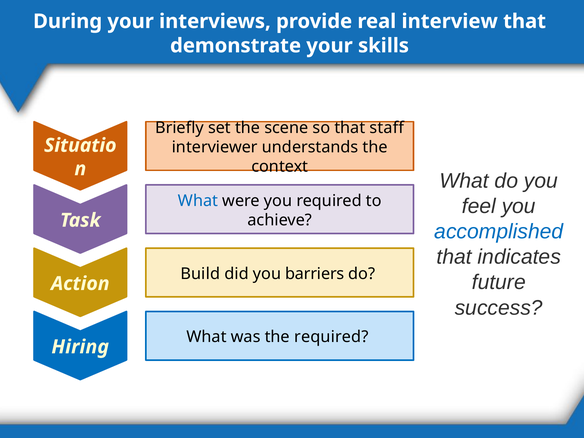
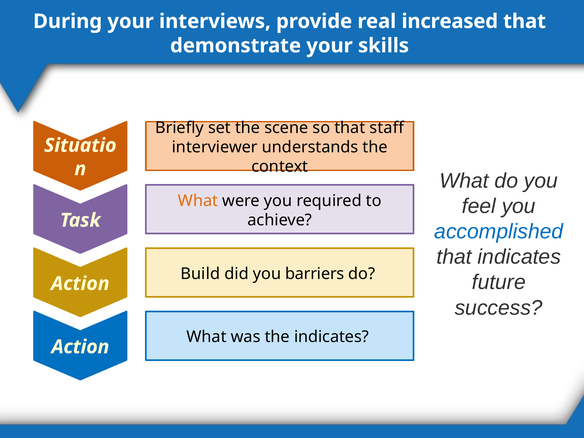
interview: interview -> increased
What at (198, 201) colour: blue -> orange
the required: required -> indicates
Hiring at (80, 347): Hiring -> Action
